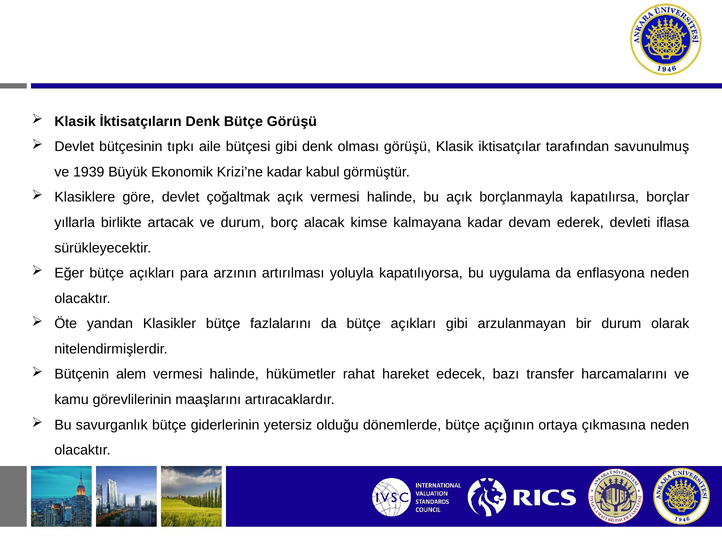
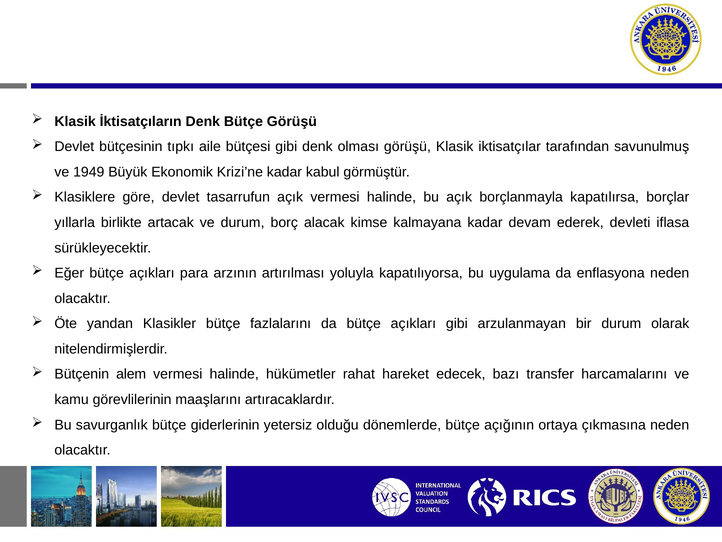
1939: 1939 -> 1949
çoğaltmak: çoğaltmak -> tasarrufun
